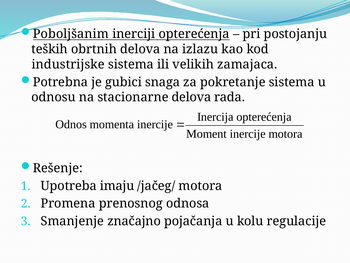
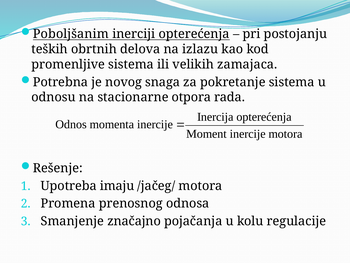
industrijske: industrijske -> promenljive
gubici: gubici -> novog
stacionarne delova: delova -> otpora
